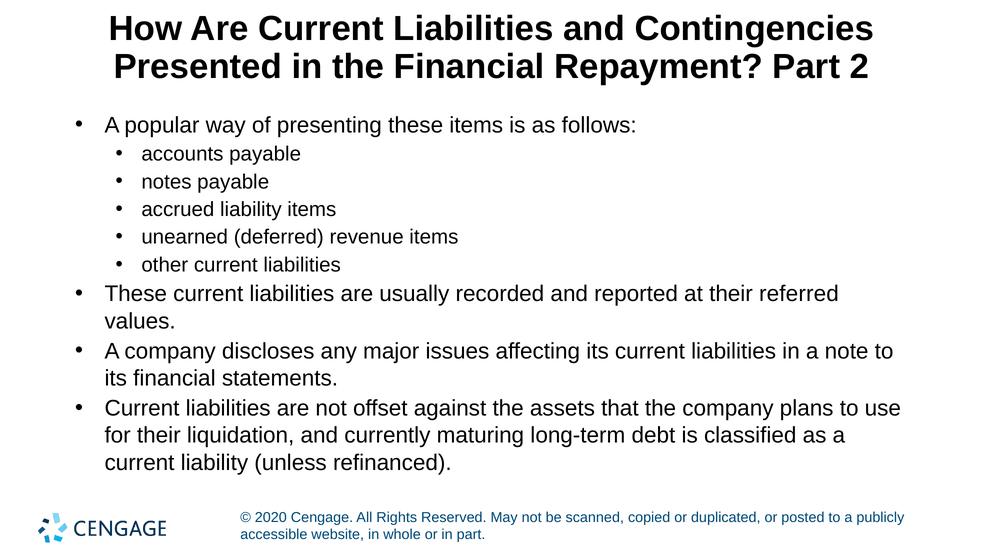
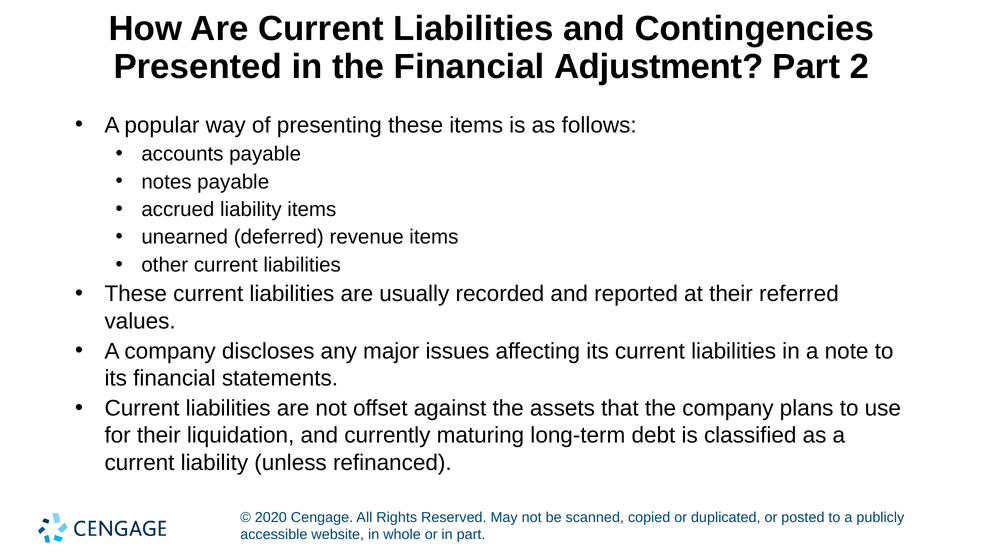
Repayment: Repayment -> Adjustment
